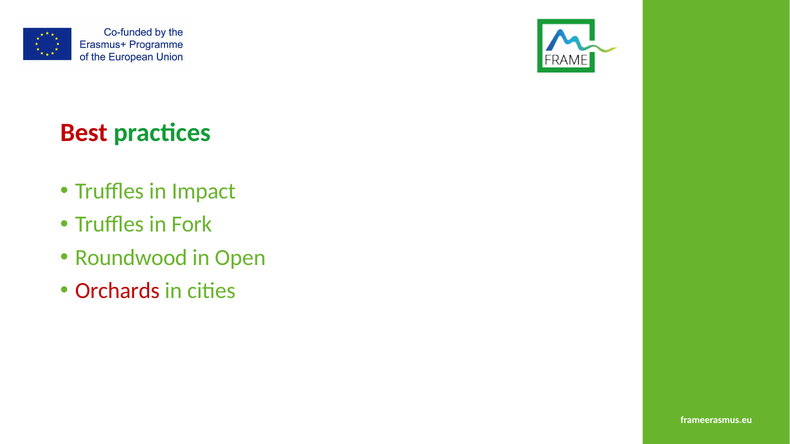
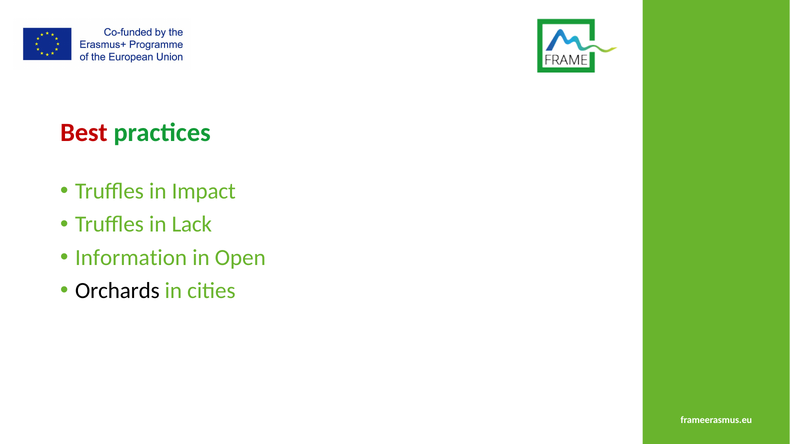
Fork: Fork -> Lack
Roundwood: Roundwood -> Information
Orchards colour: red -> black
